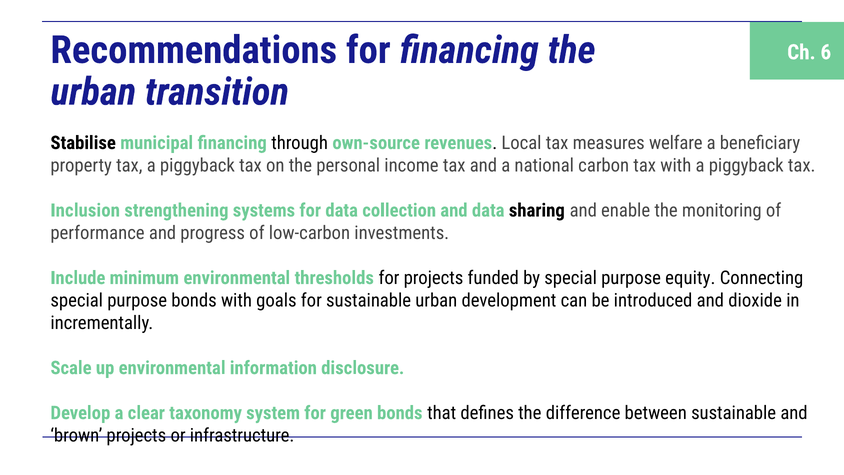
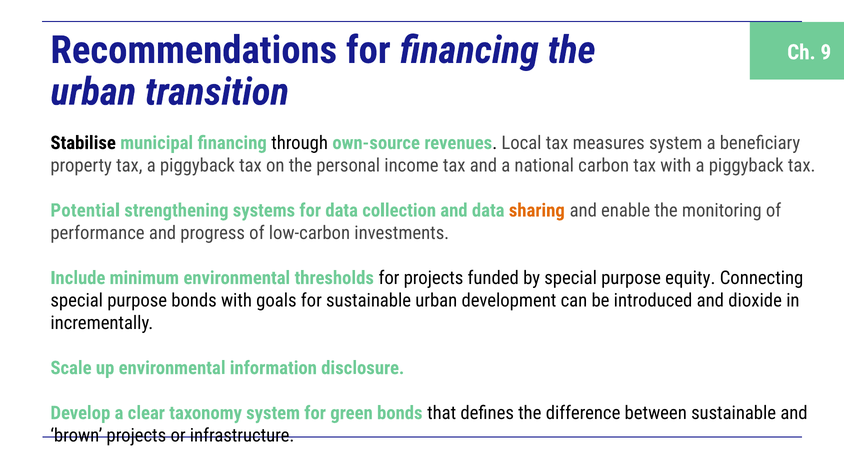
6: 6 -> 9
measures welfare: welfare -> system
Inclusion: Inclusion -> Potential
sharing colour: black -> orange
